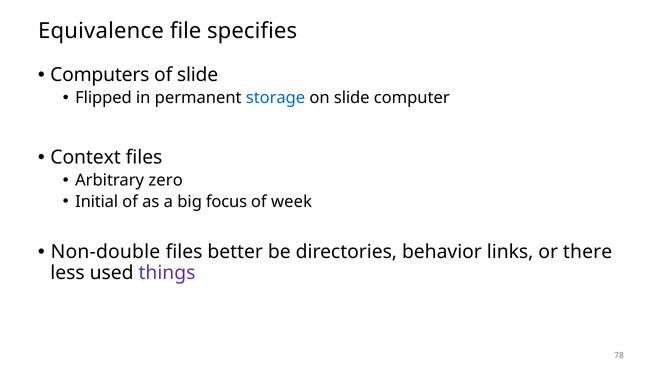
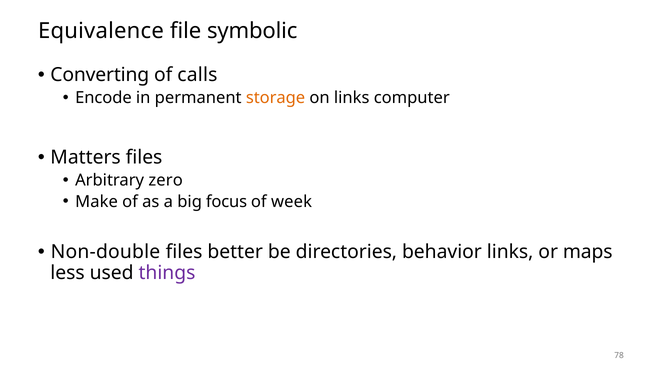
specifies: specifies -> symbolic
Computers: Computers -> Converting
of slide: slide -> calls
Flipped: Flipped -> Encode
storage colour: blue -> orange
on slide: slide -> links
Context: Context -> Matters
Initial: Initial -> Make
there: there -> maps
